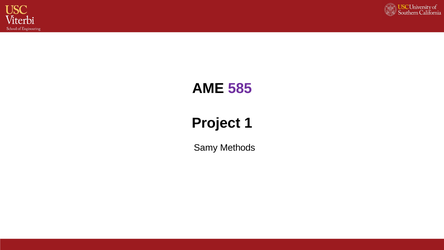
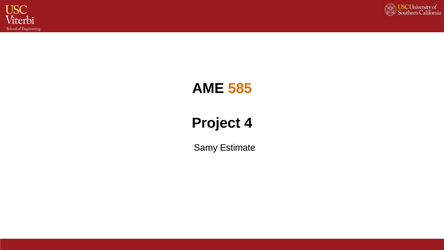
585 colour: purple -> orange
1: 1 -> 4
Methods: Methods -> Estimate
